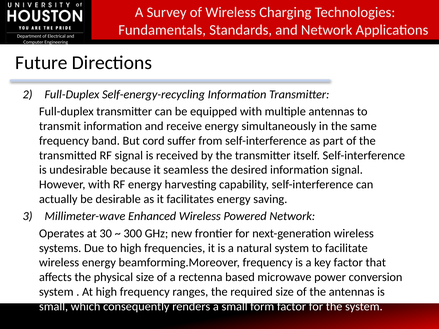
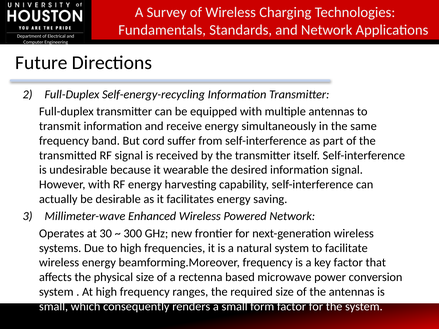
seamless: seamless -> wearable
